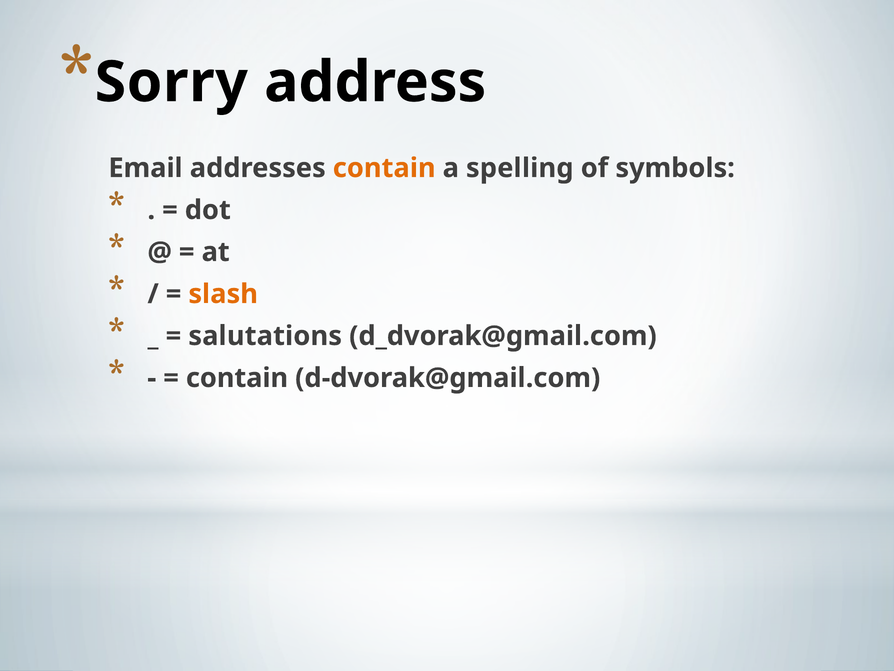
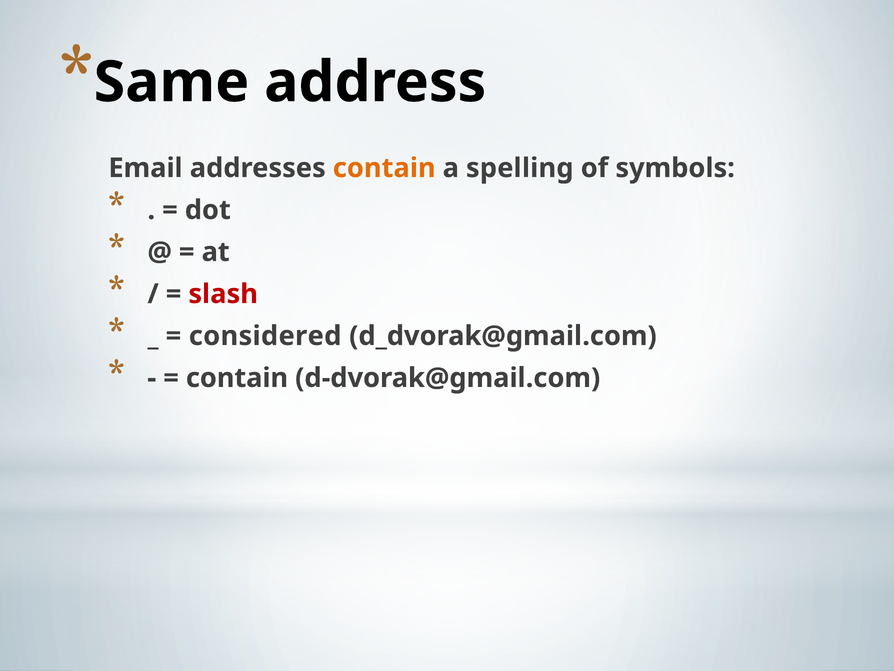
Sorry: Sorry -> Same
slash colour: orange -> red
salutations: salutations -> considered
